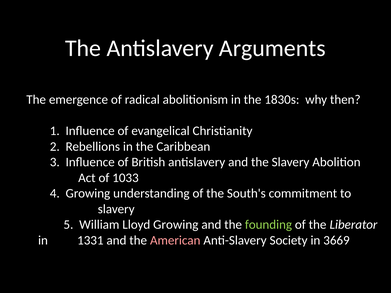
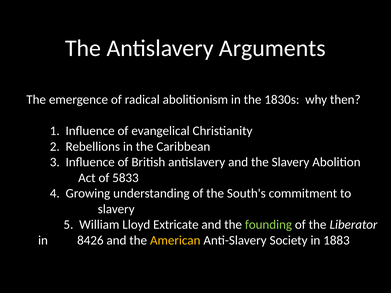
1033: 1033 -> 5833
Lloyd Growing: Growing -> Extricate
1331: 1331 -> 8426
American colour: pink -> yellow
3669: 3669 -> 1883
